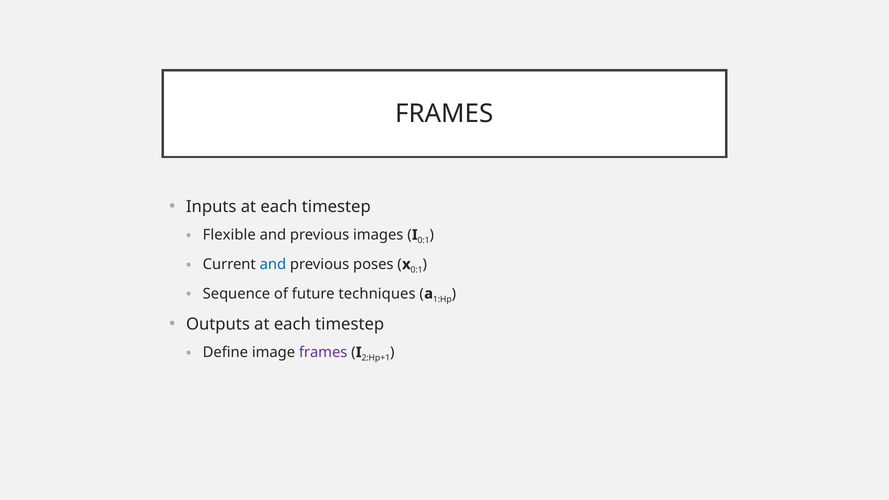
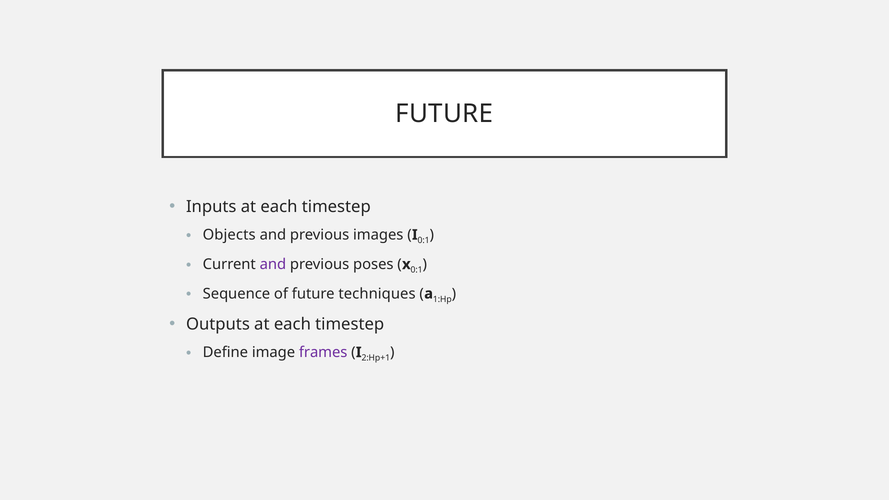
FRAMES at (444, 114): FRAMES -> FUTURE
Flexible: Flexible -> Objects
and at (273, 264) colour: blue -> purple
